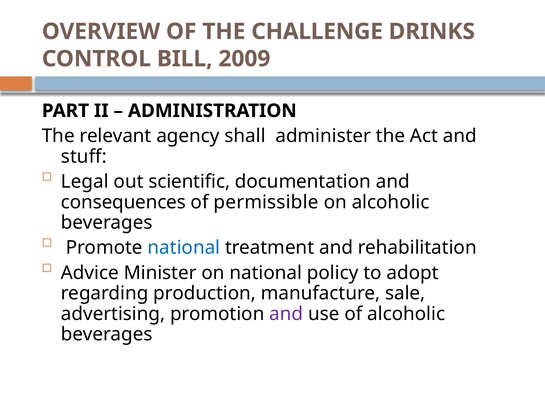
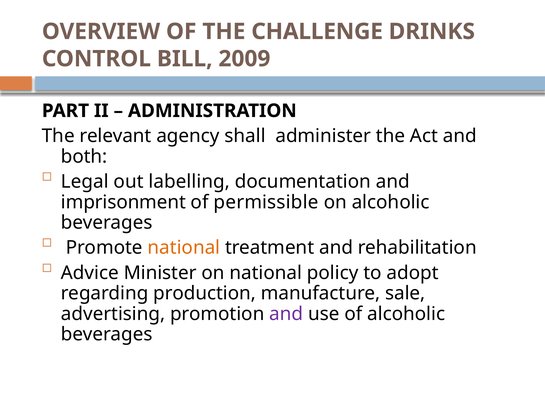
stuff: stuff -> both
scientific: scientific -> labelling
consequences: consequences -> imprisonment
national at (184, 248) colour: blue -> orange
